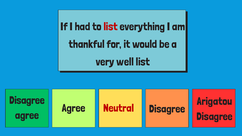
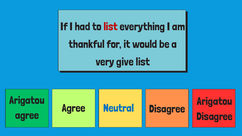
well: well -> give
Disagree at (27, 100): Disagree -> Arigatou
Neutral colour: red -> blue
